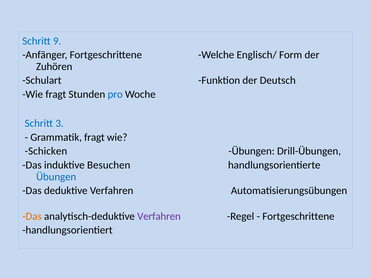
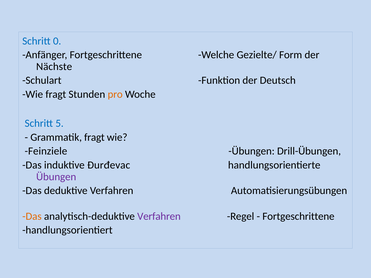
9: 9 -> 0
Englisch/: Englisch/ -> Gezielte/
Zuhören: Zuhören -> Nächste
pro colour: blue -> orange
3: 3 -> 5
Schicken: Schicken -> Feinziele
Besuchen: Besuchen -> Đurđevac
Übungen at (56, 177) colour: blue -> purple
